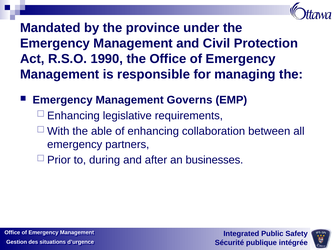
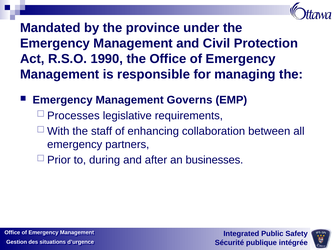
Enhancing at (73, 116): Enhancing -> Processes
able: able -> staff
